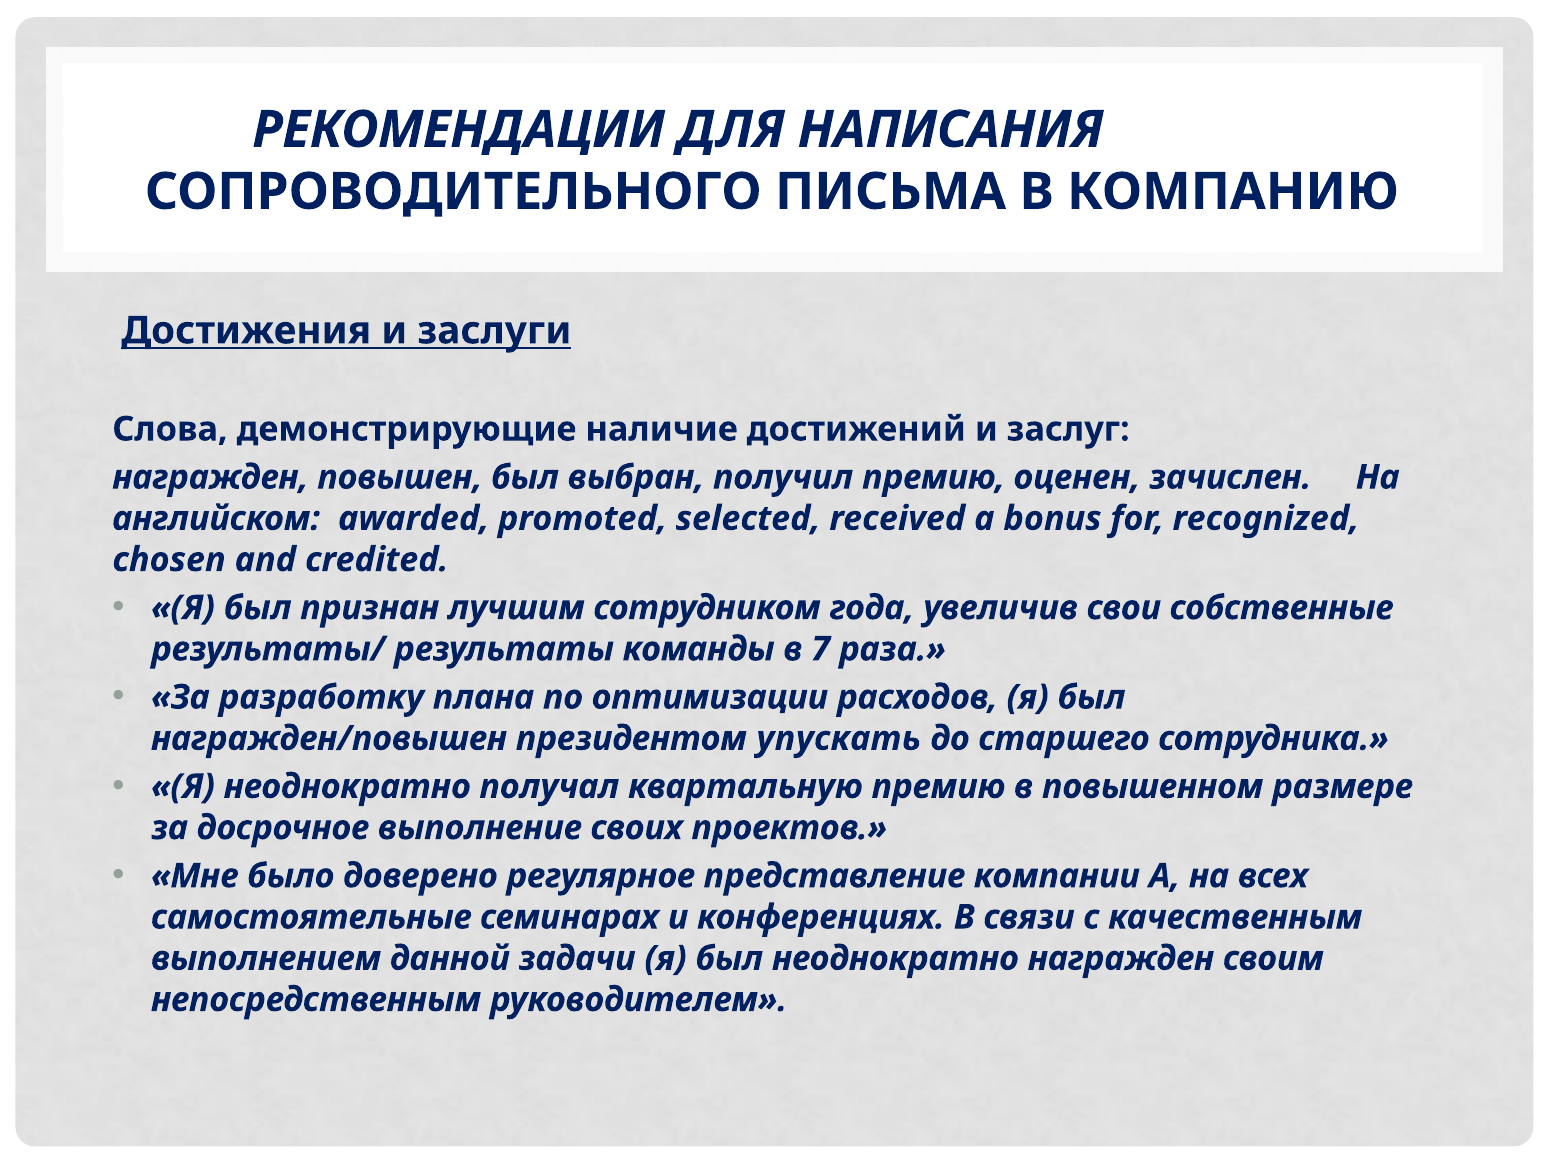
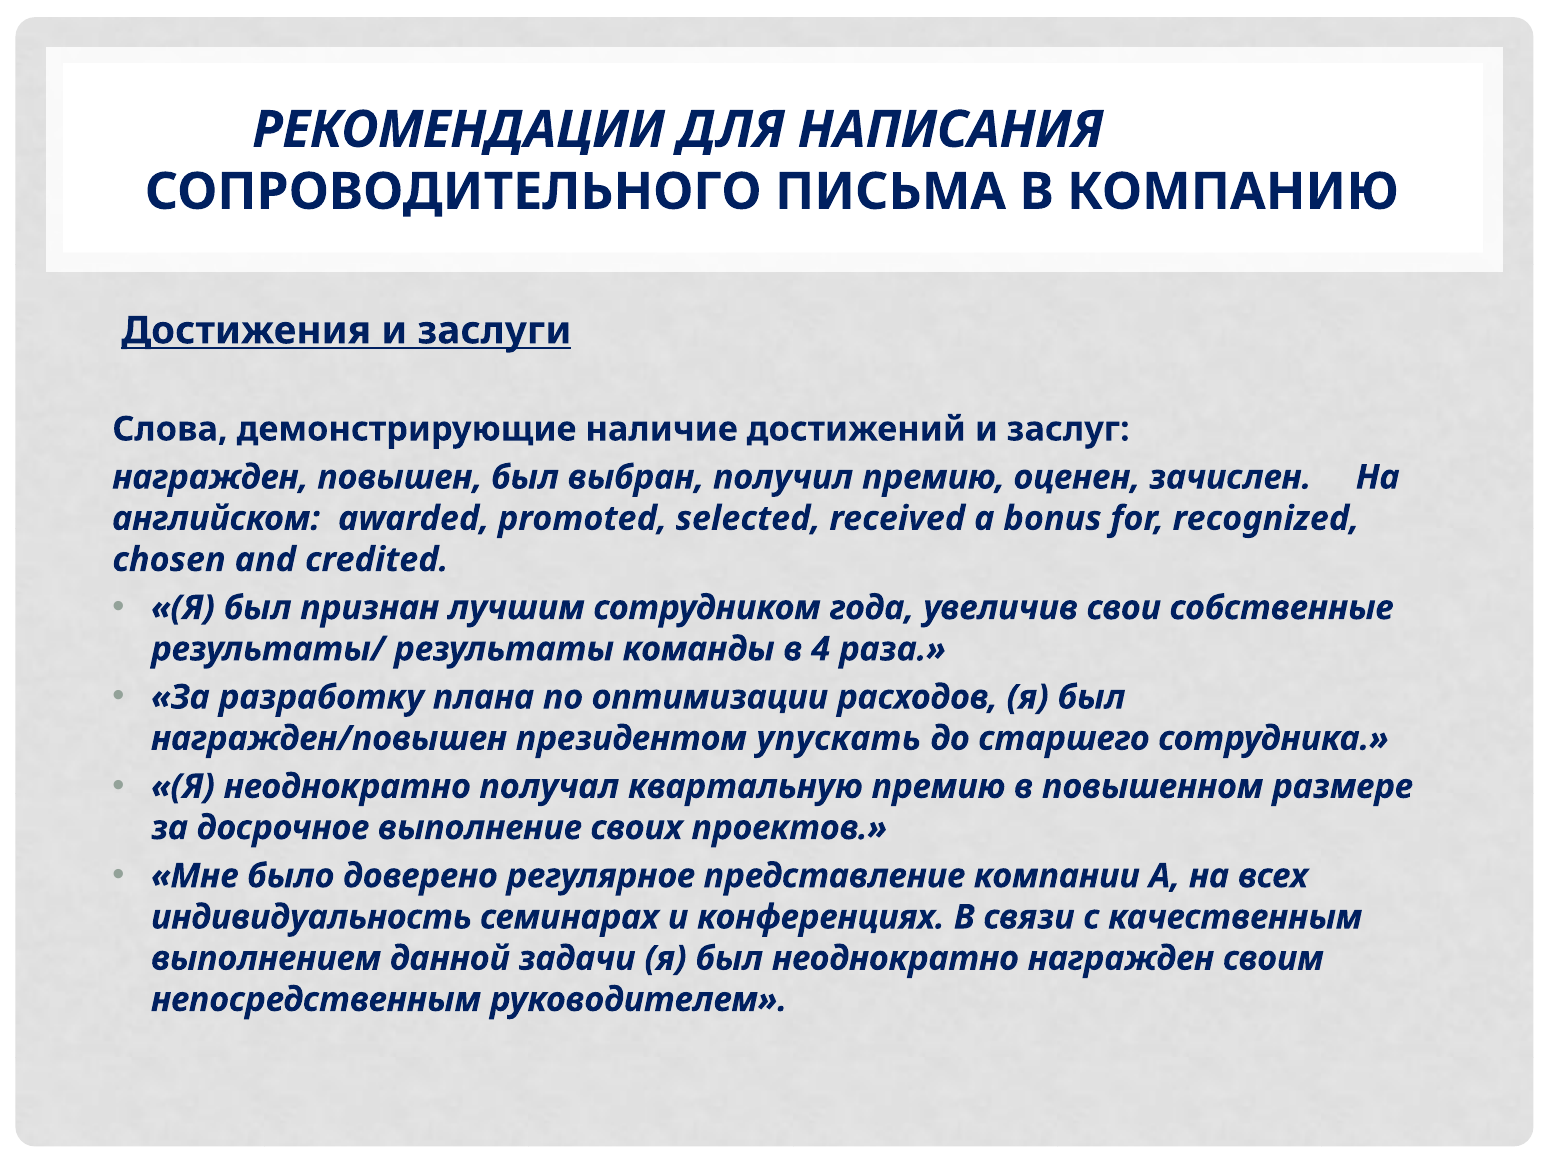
7: 7 -> 4
самостоятельные: самостоятельные -> индивидуальность
